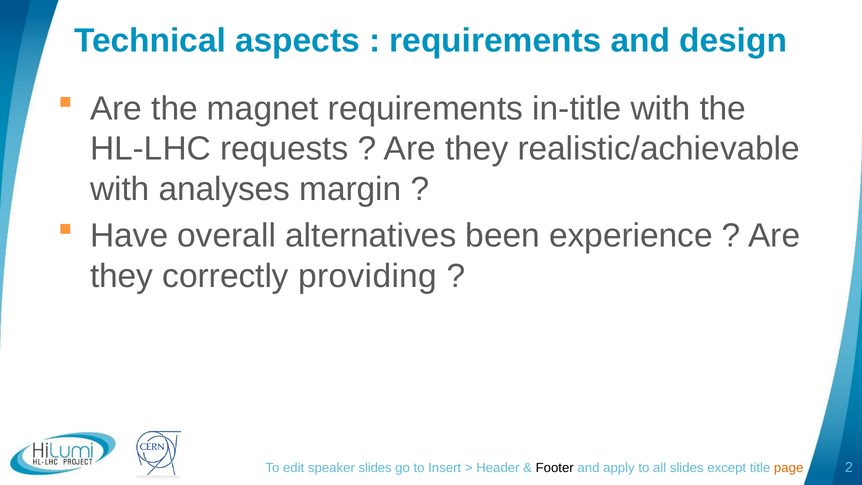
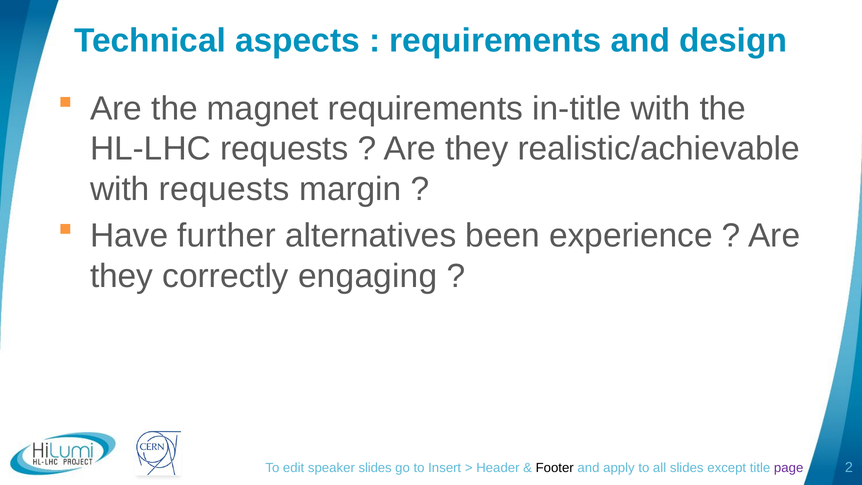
with analyses: analyses -> requests
overall: overall -> further
providing: providing -> engaging
page colour: orange -> purple
